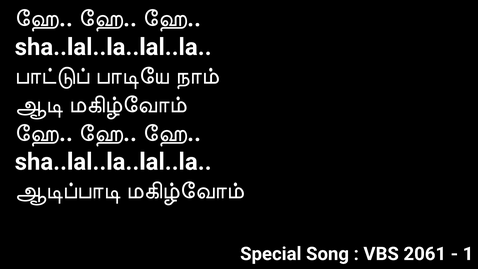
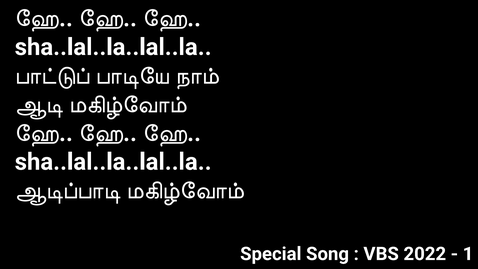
2061: 2061 -> 2022
